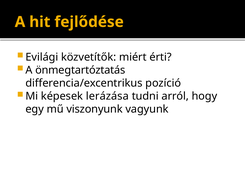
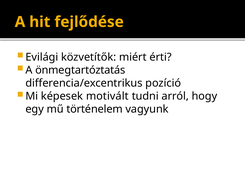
lerázása: lerázása -> motivált
viszonyunk: viszonyunk -> történelem
